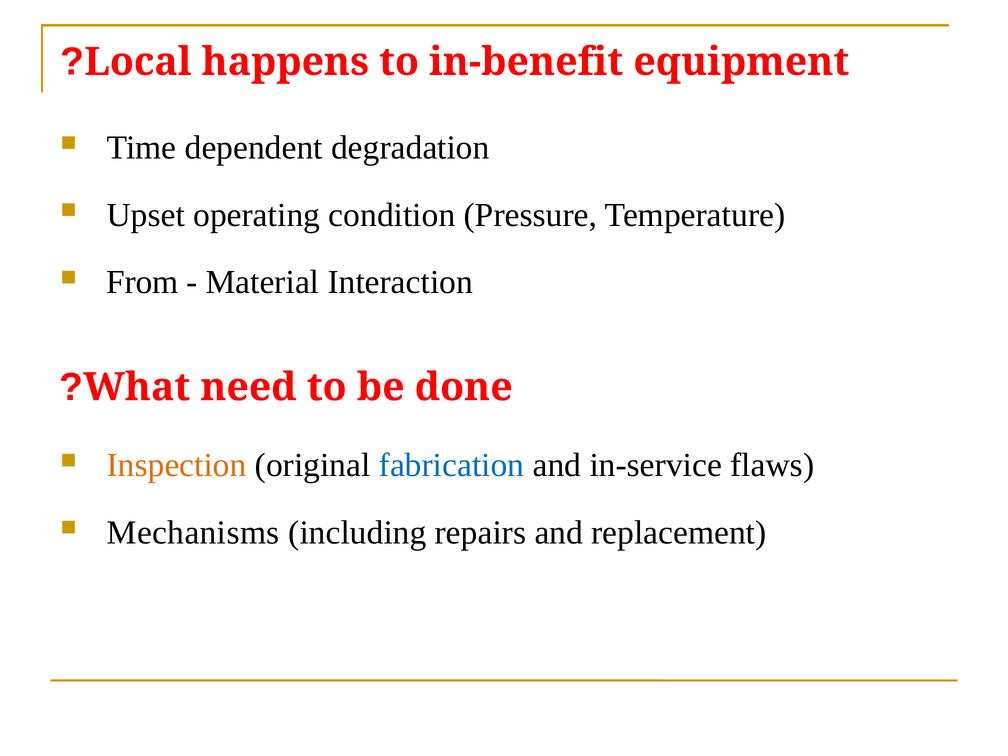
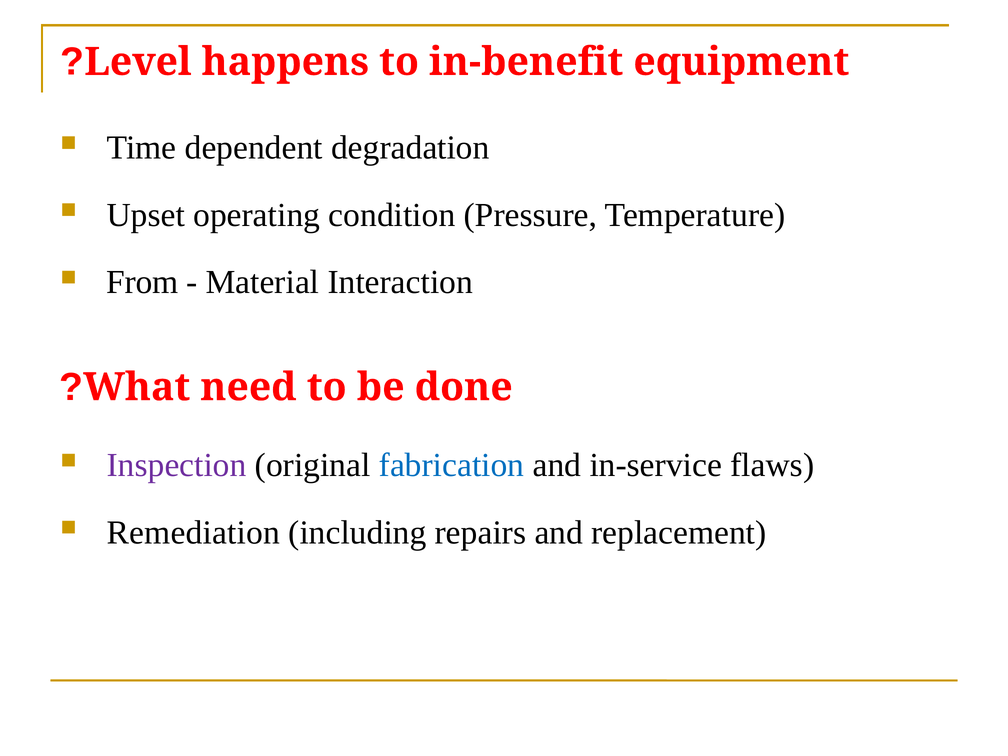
Local: Local -> Level
Inspection colour: orange -> purple
Mechanisms: Mechanisms -> Remediation
